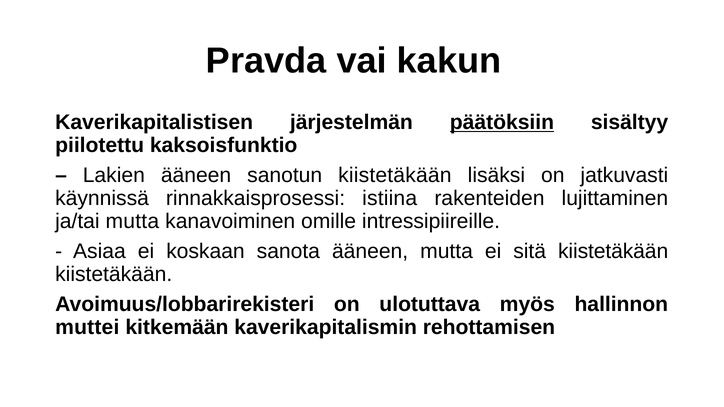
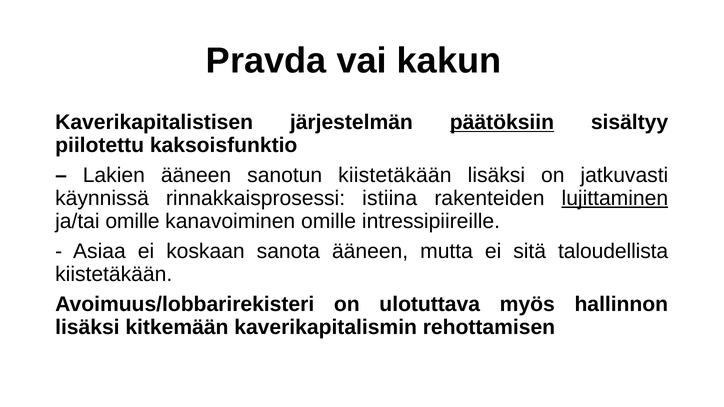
lujittaminen underline: none -> present
ja/tai mutta: mutta -> omille
sitä kiistetäkään: kiistetäkään -> taloudellista
muttei at (87, 328): muttei -> lisäksi
